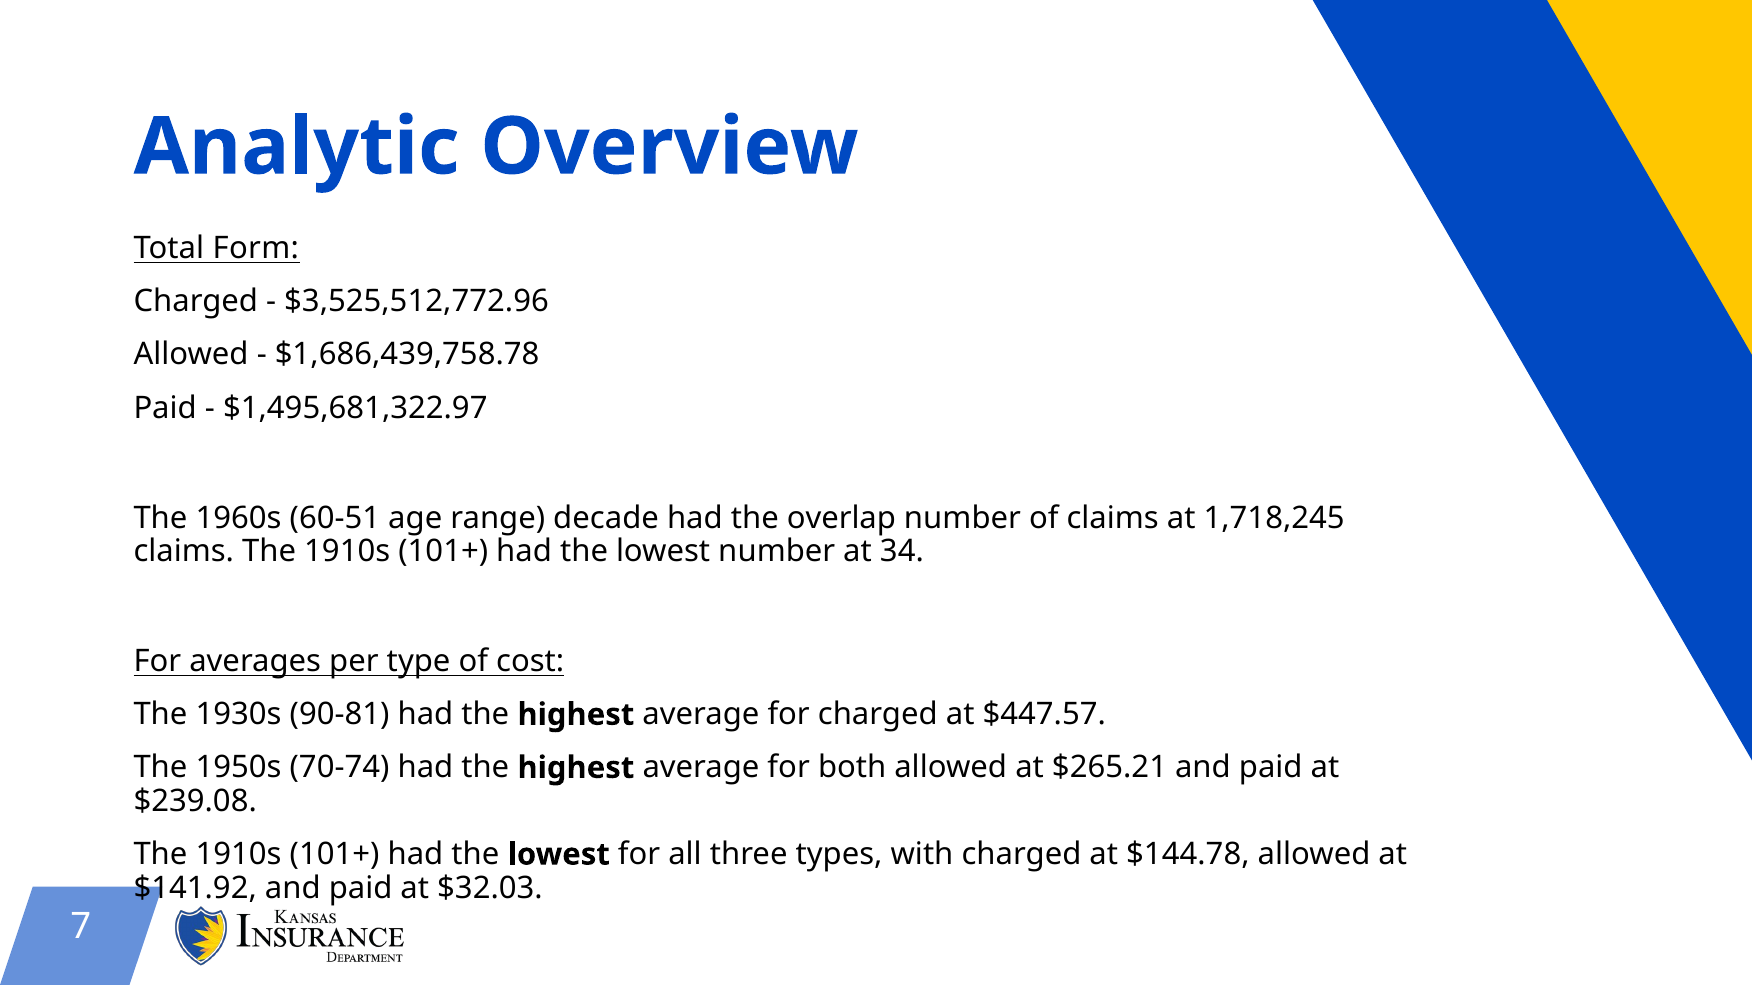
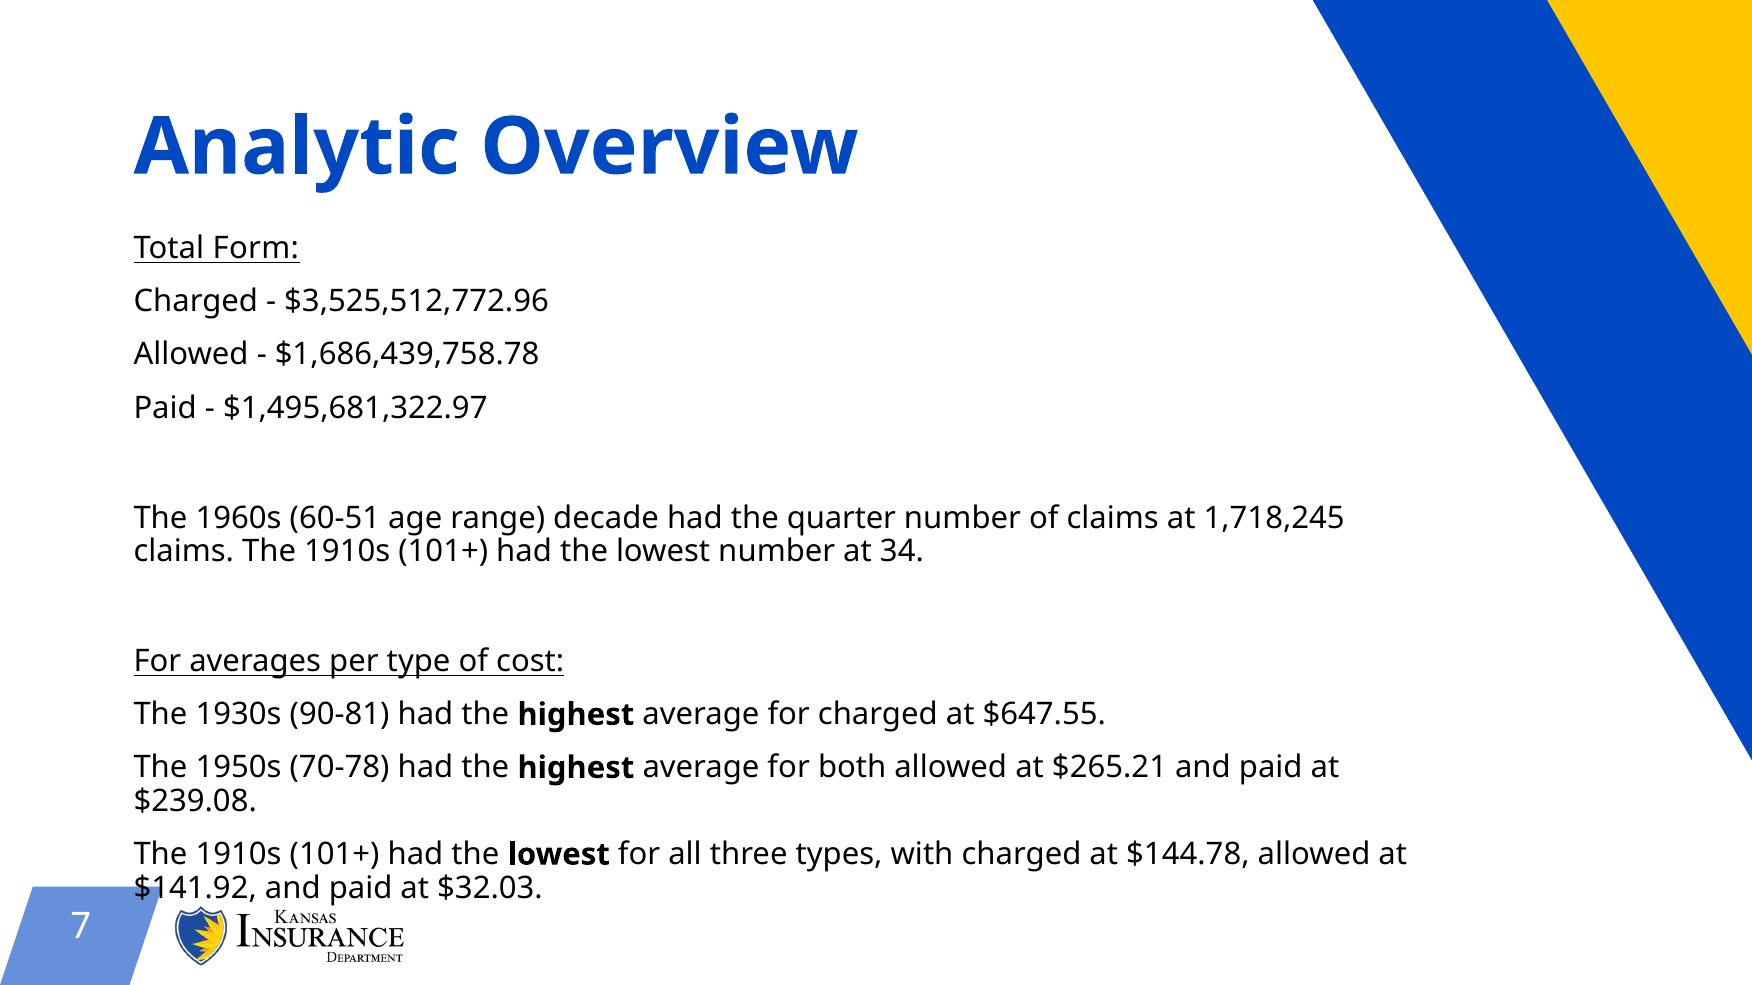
overlap: overlap -> quarter
$447.57: $447.57 -> $647.55
70-74: 70-74 -> 70-78
